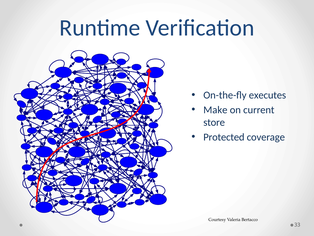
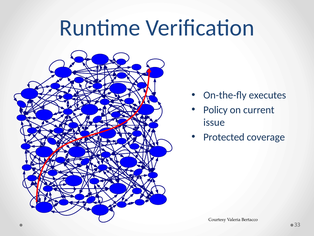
Make: Make -> Policy
store: store -> issue
